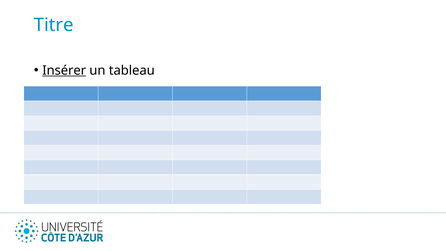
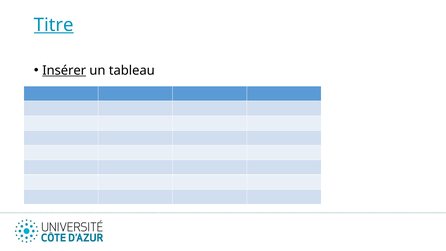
Titre underline: none -> present
